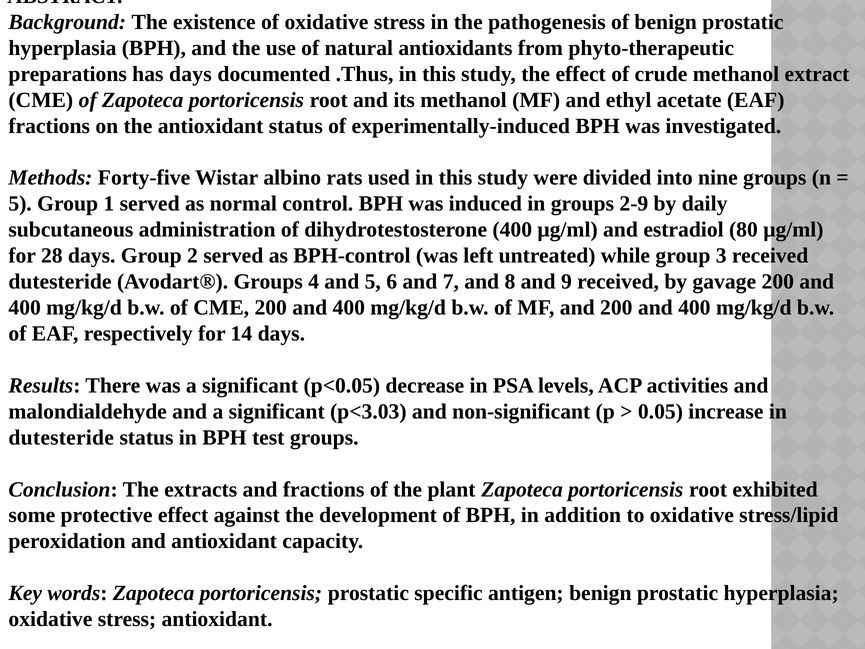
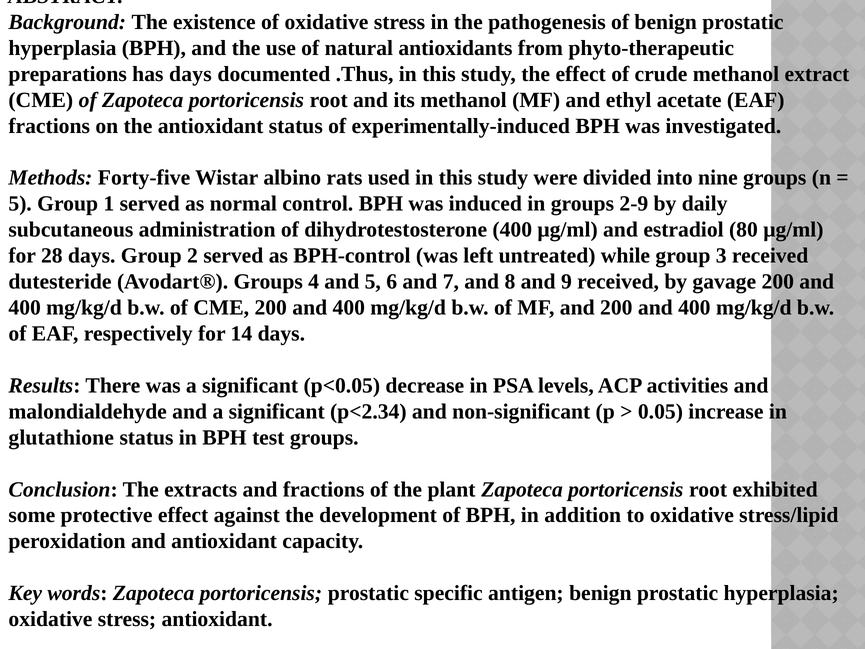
p<3.03: p<3.03 -> p<2.34
dutesteride at (61, 437): dutesteride -> glutathione
